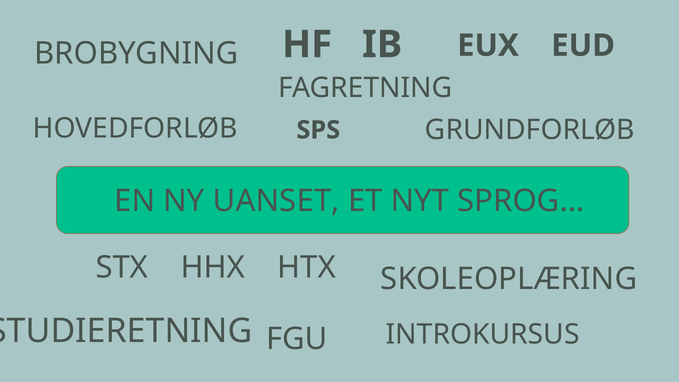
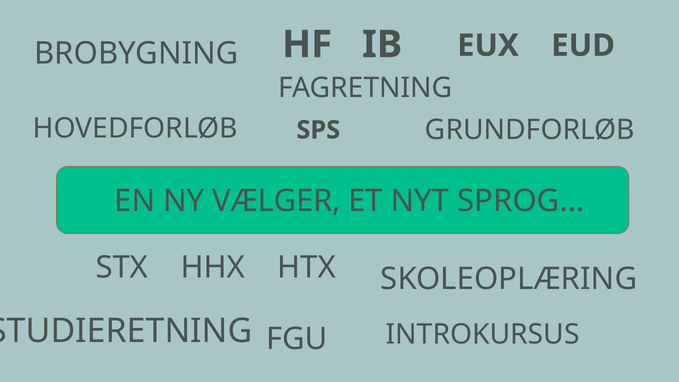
UANSET: UANSET -> VÆLGER
